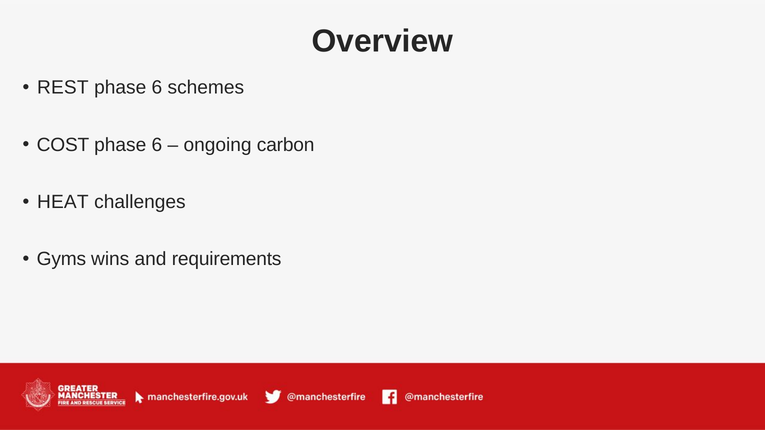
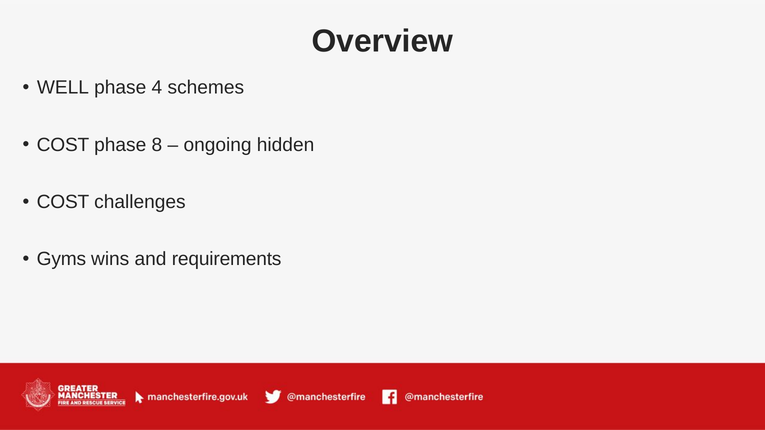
REST: REST -> WELL
6 at (157, 88): 6 -> 4
6 at (157, 145): 6 -> 8
carbon: carbon -> hidden
HEAT at (63, 202): HEAT -> COST
